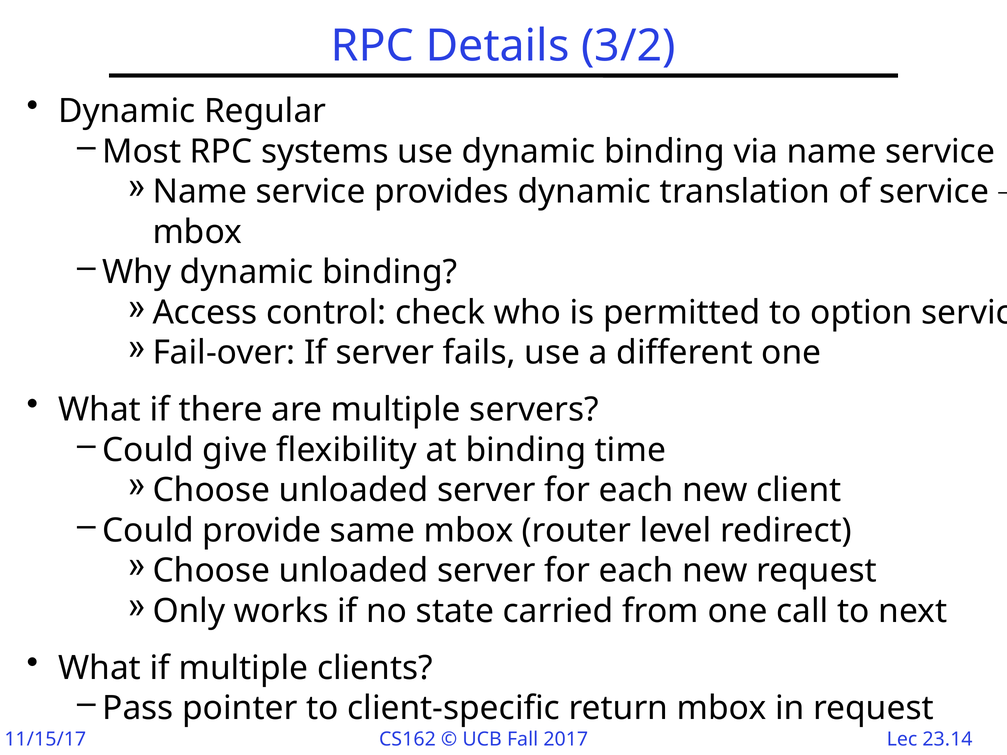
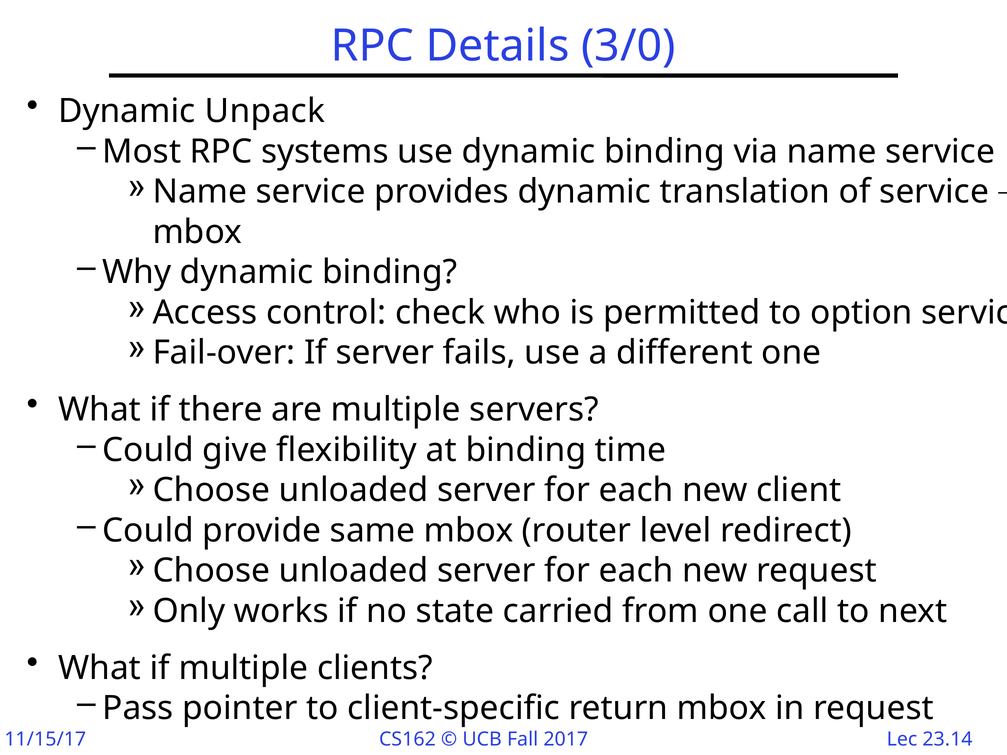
3/2: 3/2 -> 3/0
Regular: Regular -> Unpack
